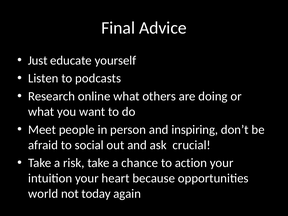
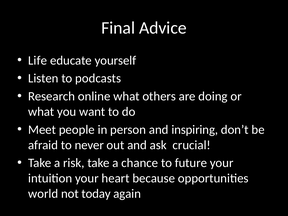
Just: Just -> Life
social: social -> never
action: action -> future
